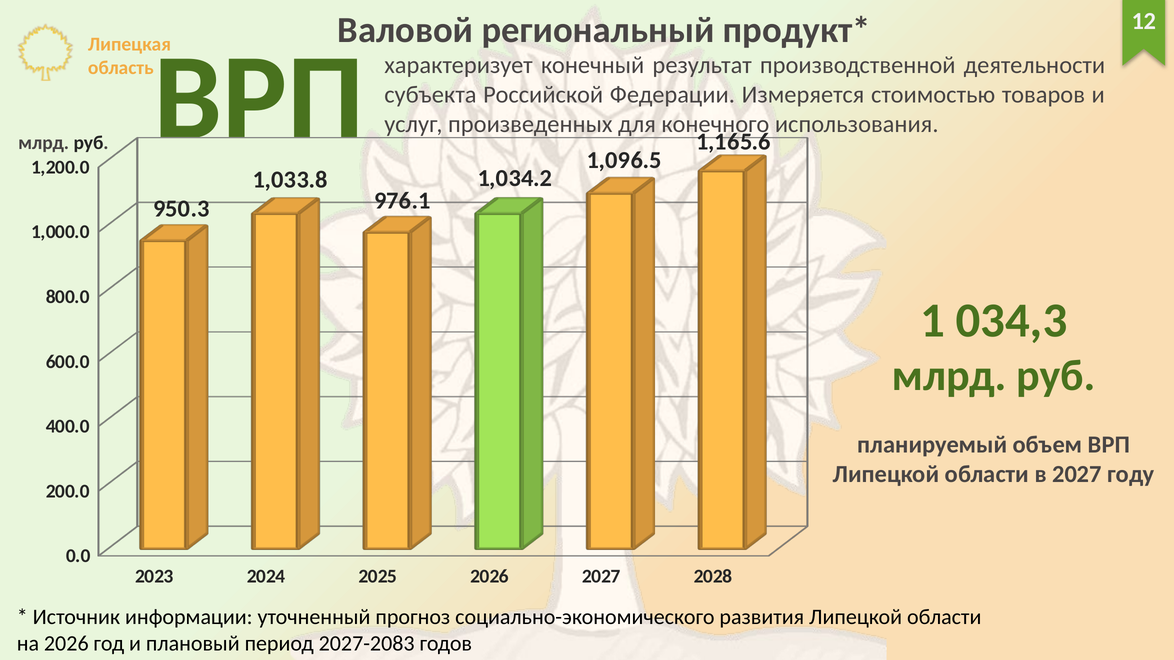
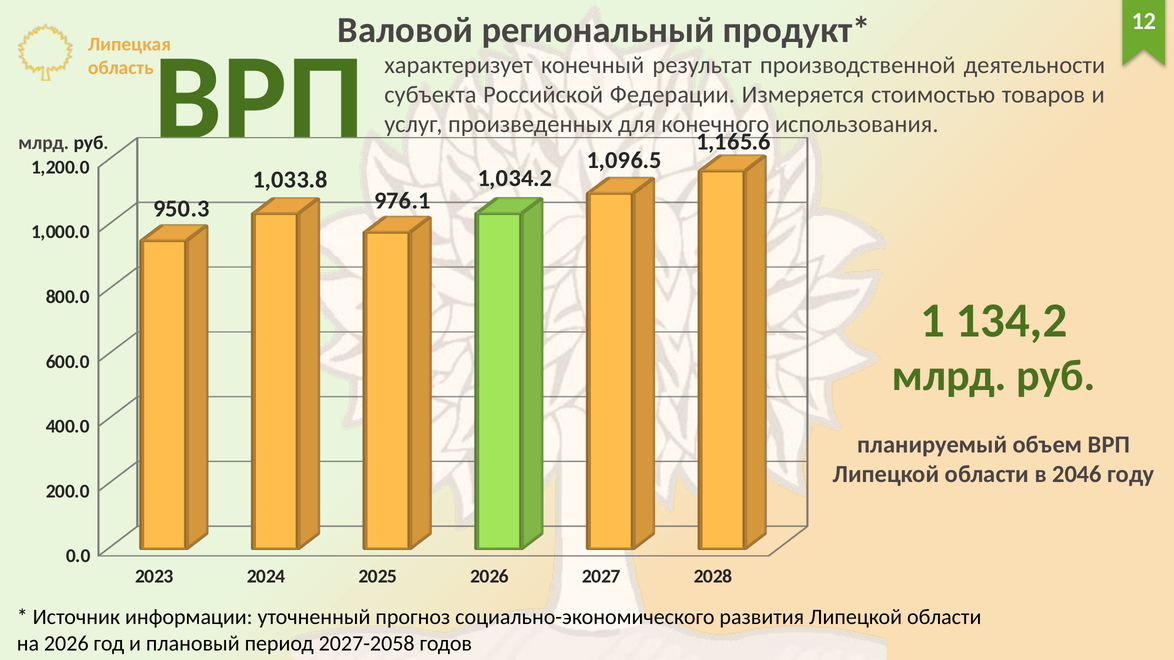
034,3: 034,3 -> 134,2
в 2027: 2027 -> 2046
2027-2083: 2027-2083 -> 2027-2058
